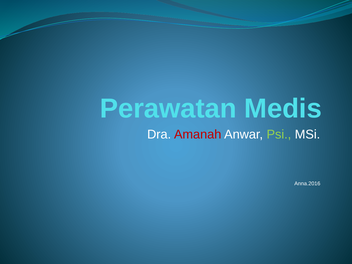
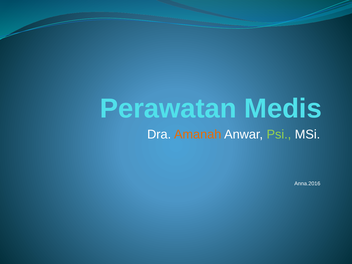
Amanah colour: red -> orange
